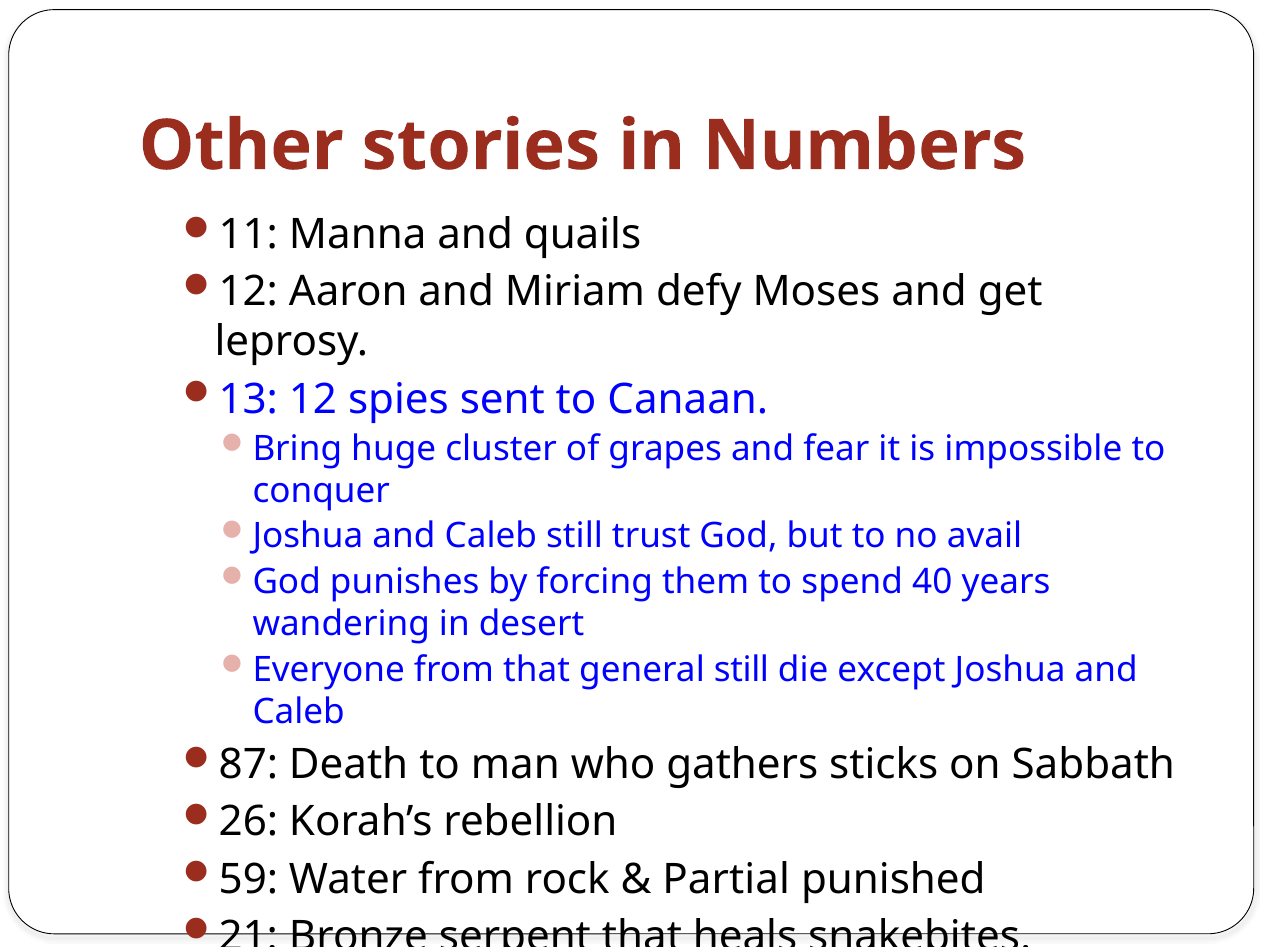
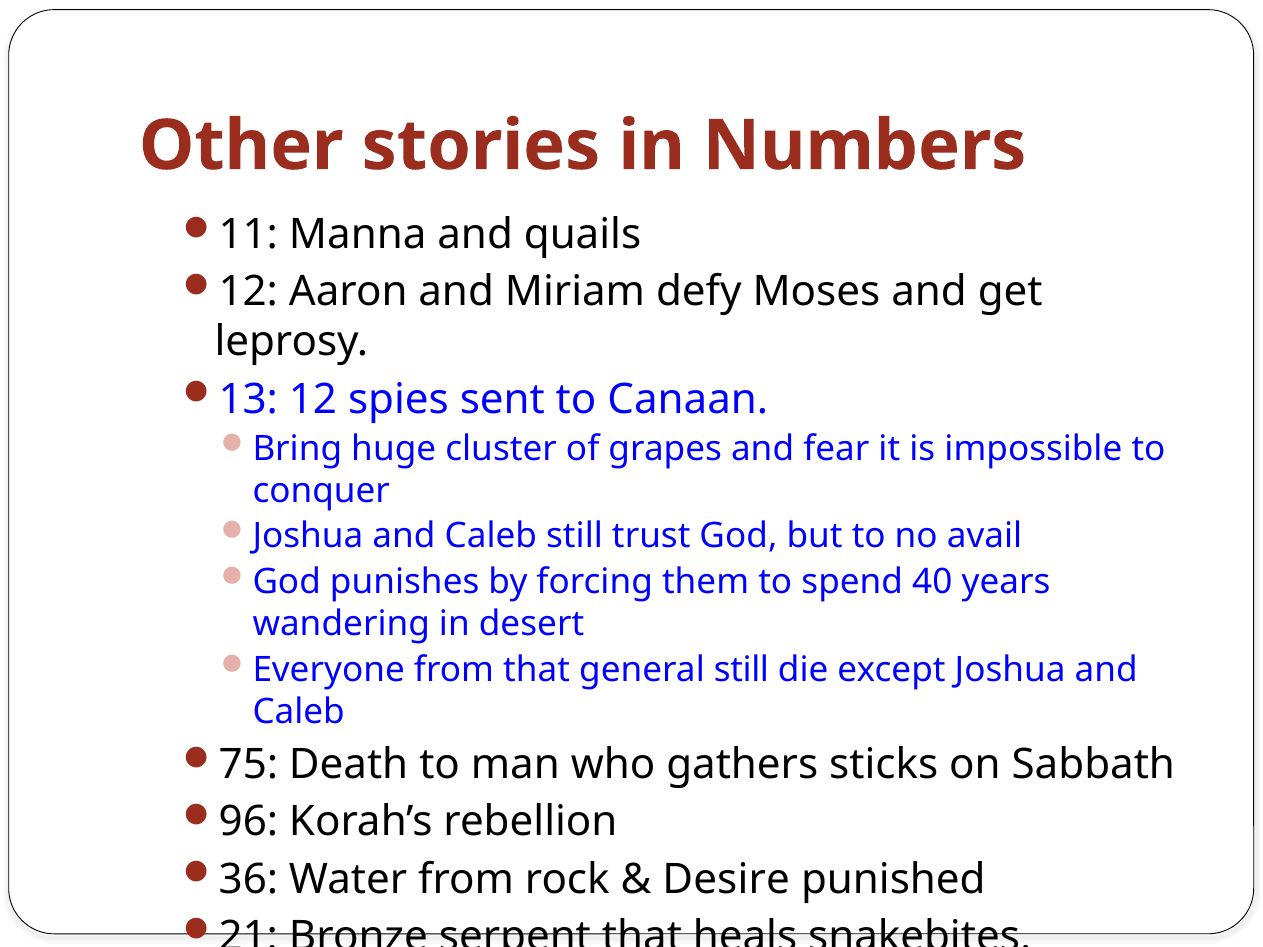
87: 87 -> 75
26: 26 -> 96
59: 59 -> 36
Partial: Partial -> Desire
